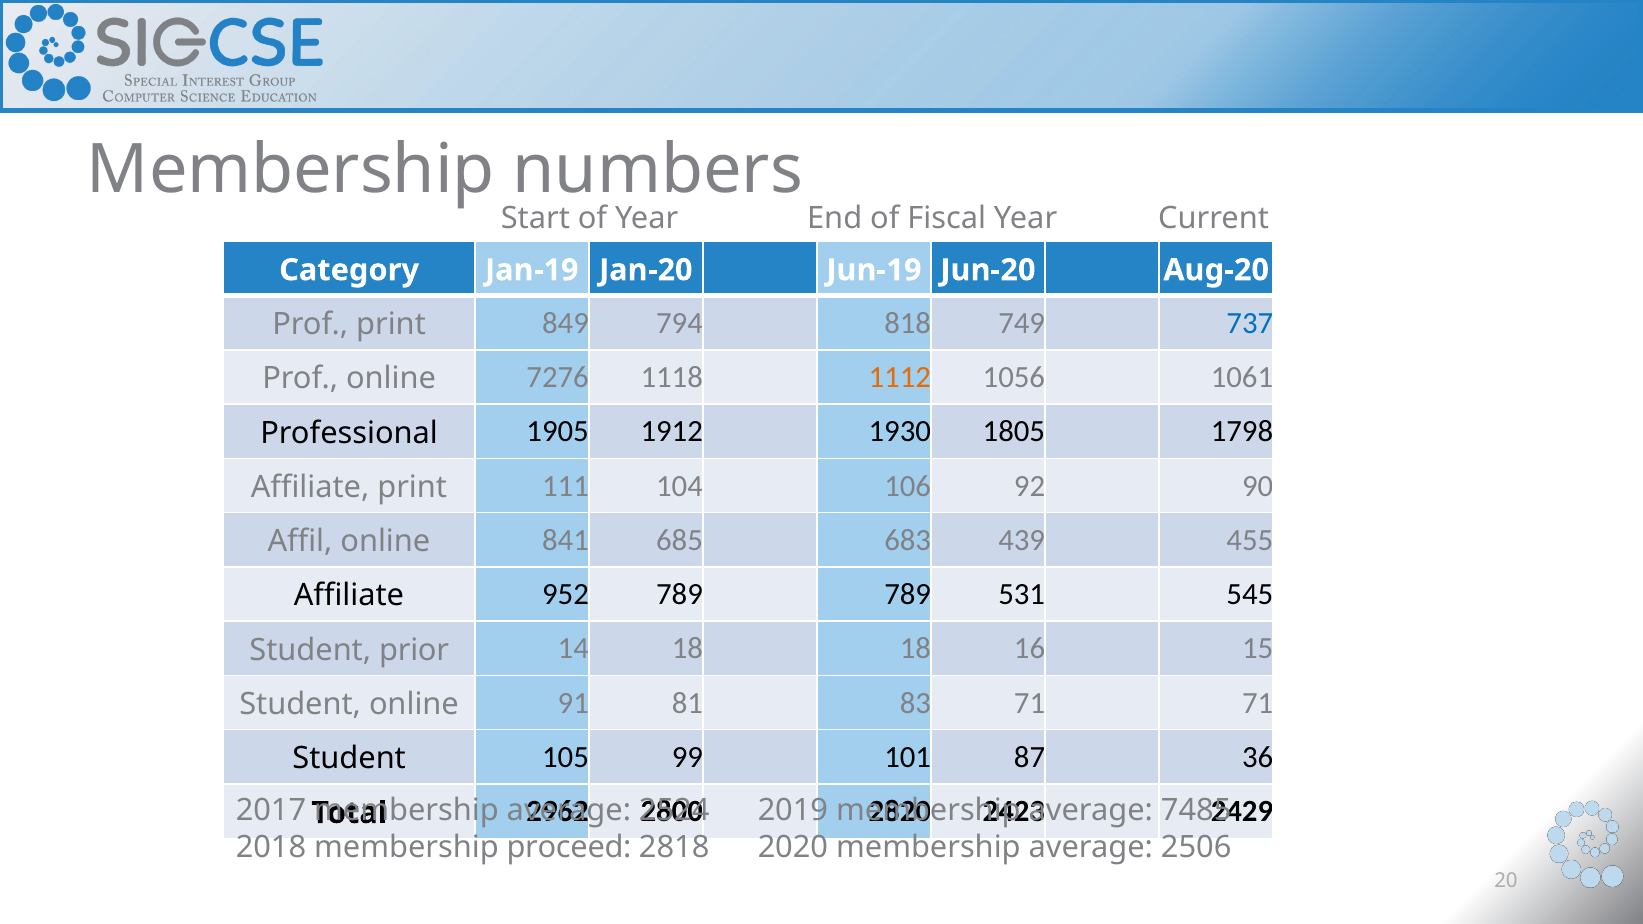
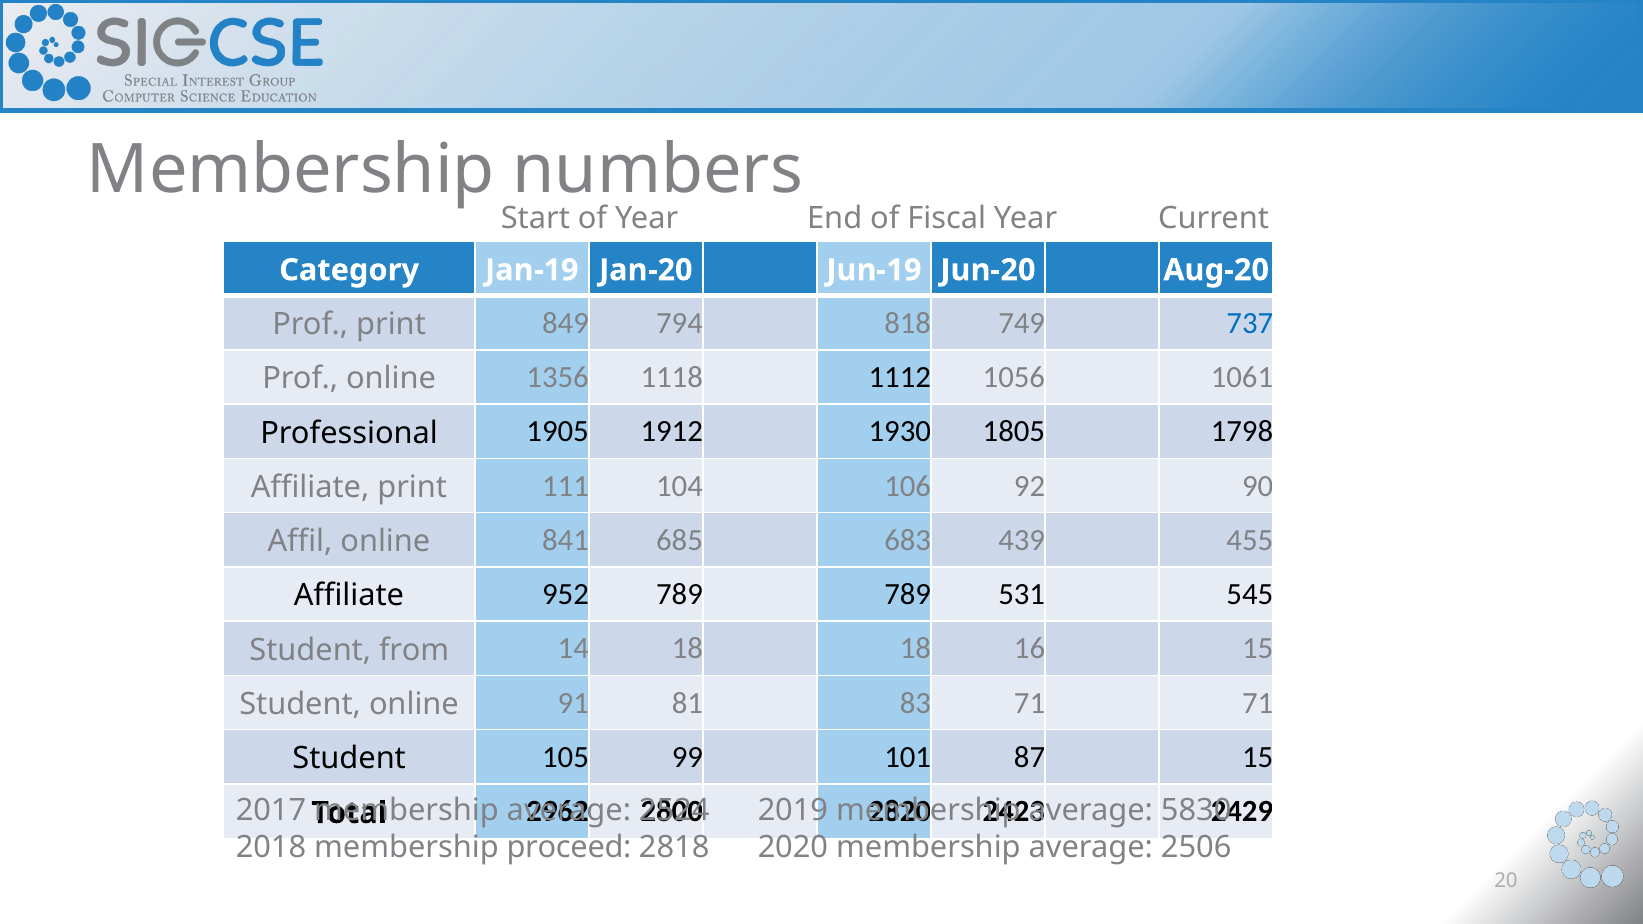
7276: 7276 -> 1356
1112 colour: orange -> black
prior: prior -> from
87 36: 36 -> 15
7485: 7485 -> 5830
